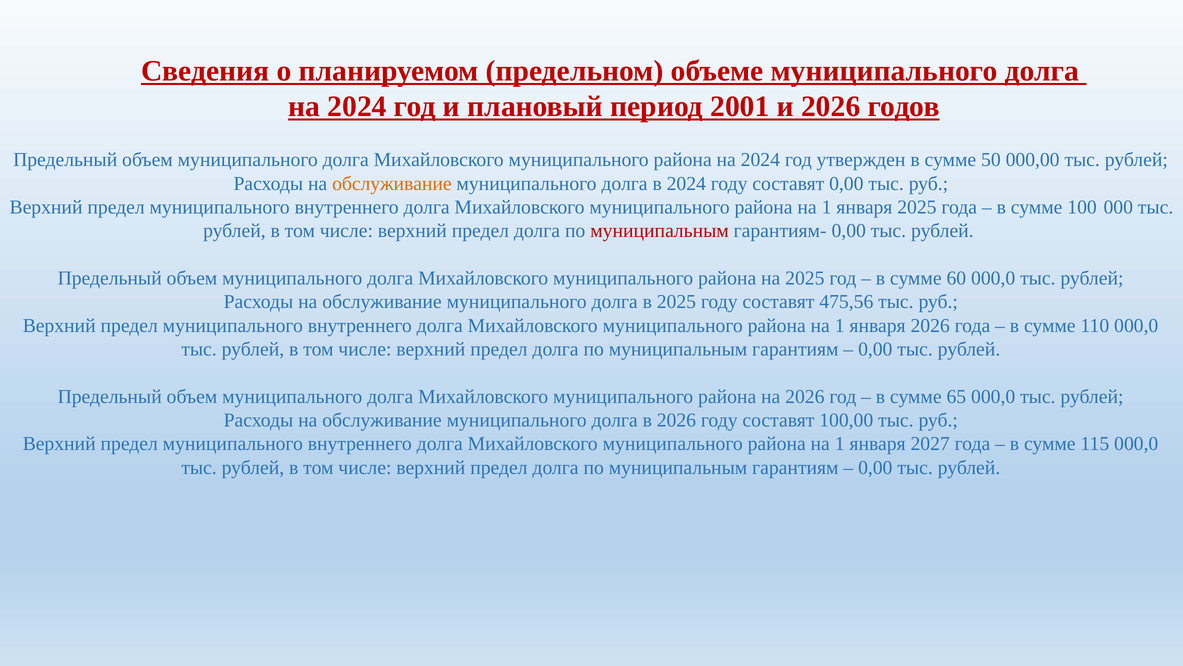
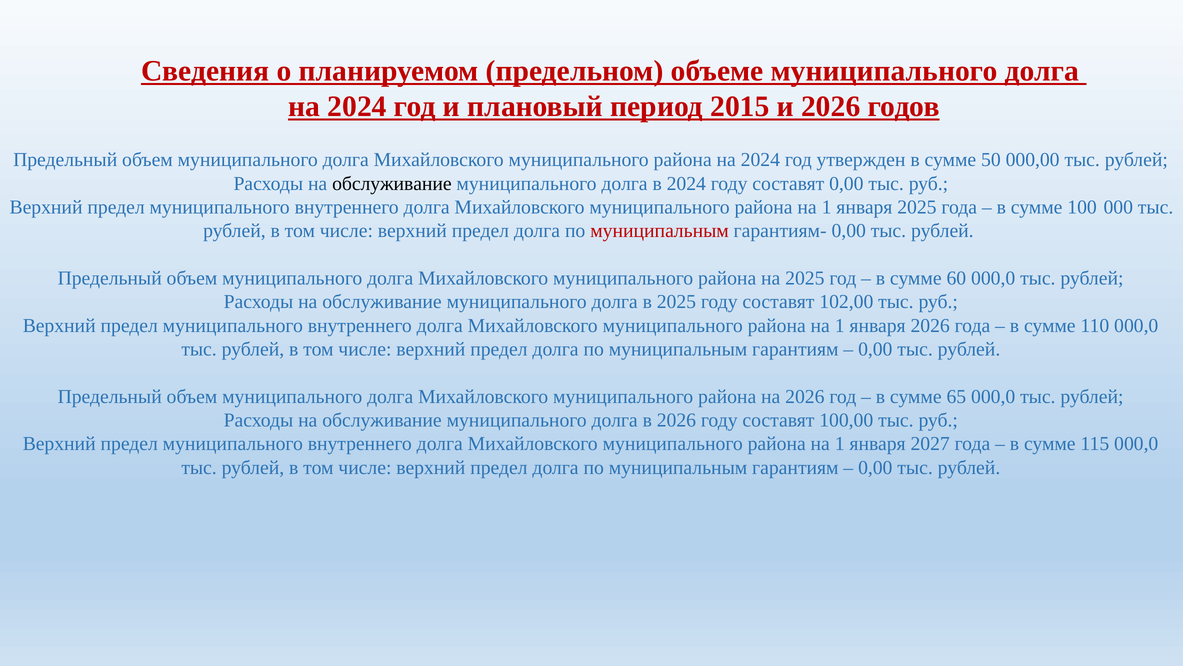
2001: 2001 -> 2015
обслуживание at (392, 183) colour: orange -> black
475,56: 475,56 -> 102,00
